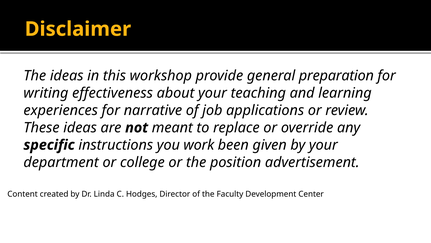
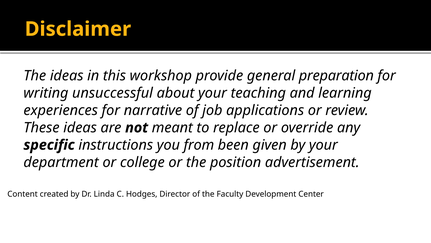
effectiveness: effectiveness -> unsuccessful
work: work -> from
